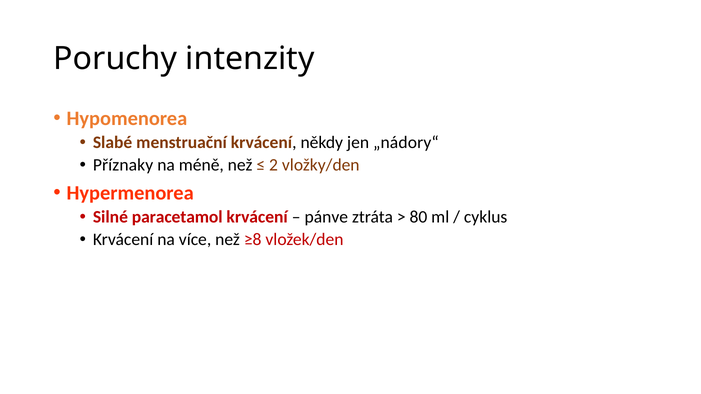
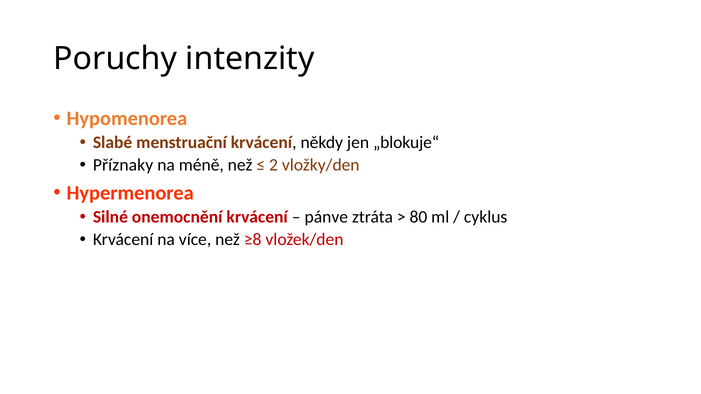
„nádory“: „nádory“ -> „blokuje“
paracetamol: paracetamol -> onemocnění
